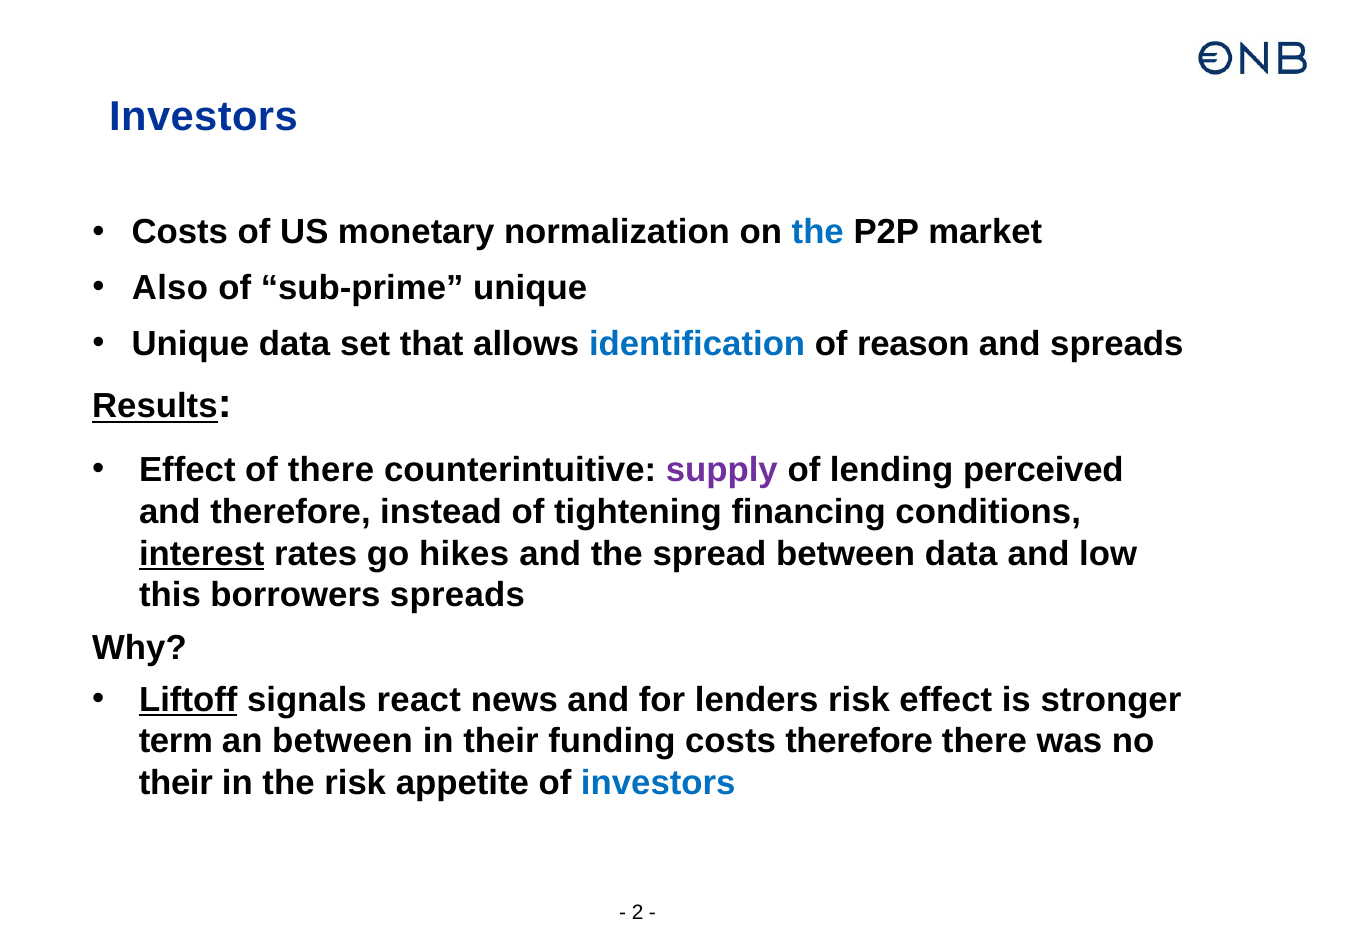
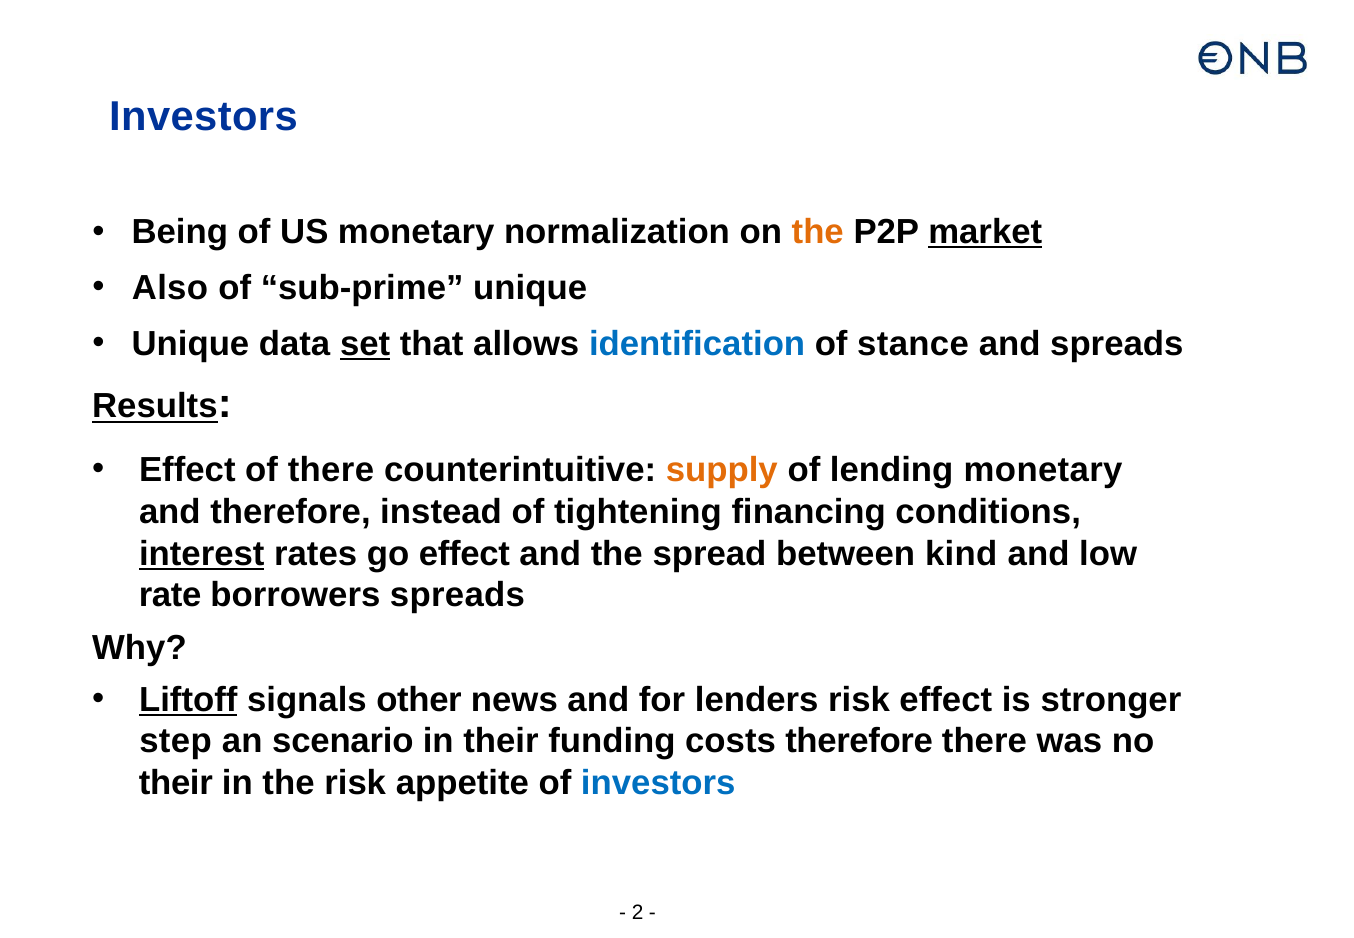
Costs at (180, 232): Costs -> Being
the at (818, 232) colour: blue -> orange
market underline: none -> present
set underline: none -> present
reason: reason -> stance
supply colour: purple -> orange
lending perceived: perceived -> monetary
go hikes: hikes -> effect
between data: data -> kind
this: this -> rate
react: react -> other
term: term -> step
an between: between -> scenario
